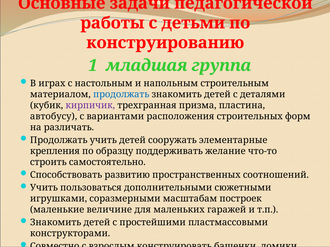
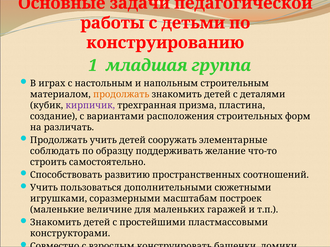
продолжать at (121, 94) colour: blue -> orange
автобусу: автобусу -> создание
крепления: крепления -> соблюдать
